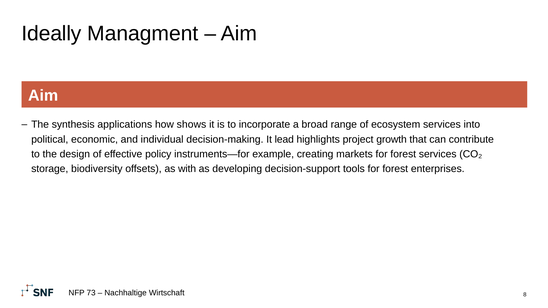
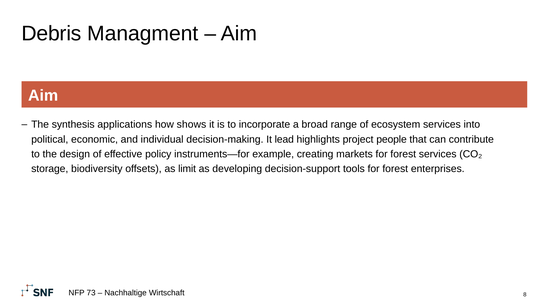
Ideally: Ideally -> Debris
growth: growth -> people
with: with -> limit
